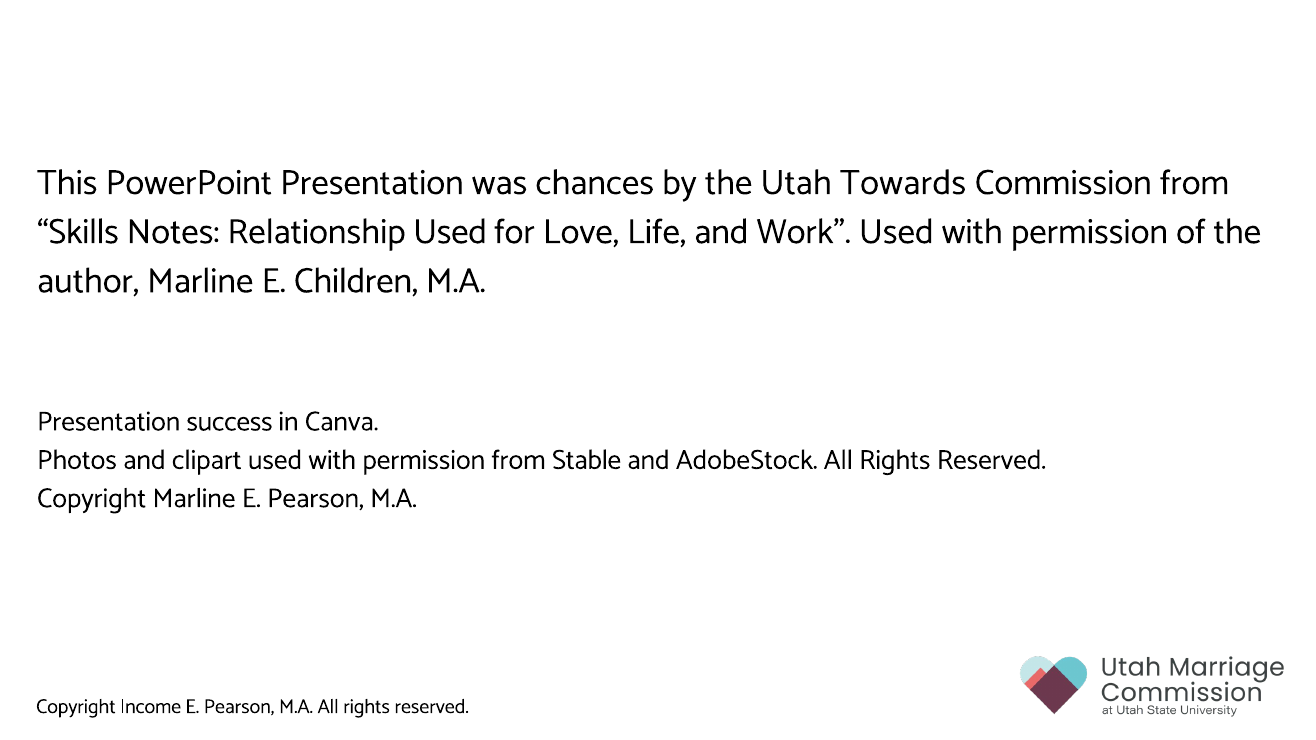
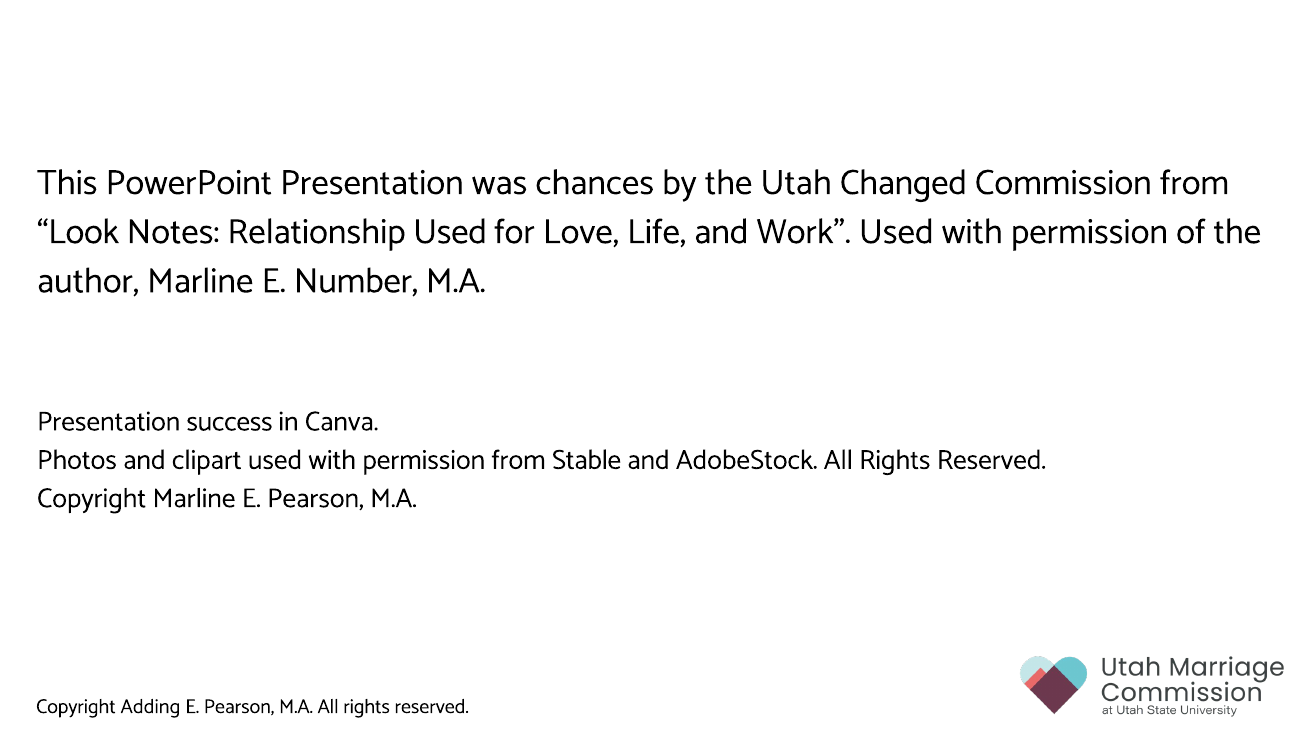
Towards: Towards -> Changed
Skills: Skills -> Look
Children: Children -> Number
Income: Income -> Adding
